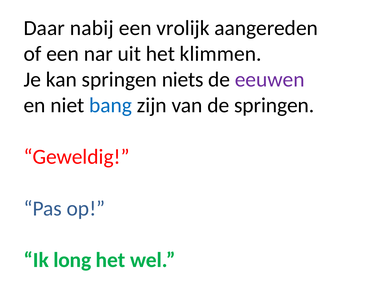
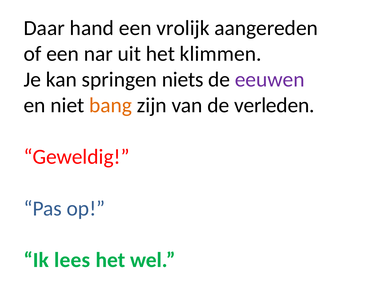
nabij: nabij -> hand
bang colour: blue -> orange
de springen: springen -> verleden
long: long -> lees
